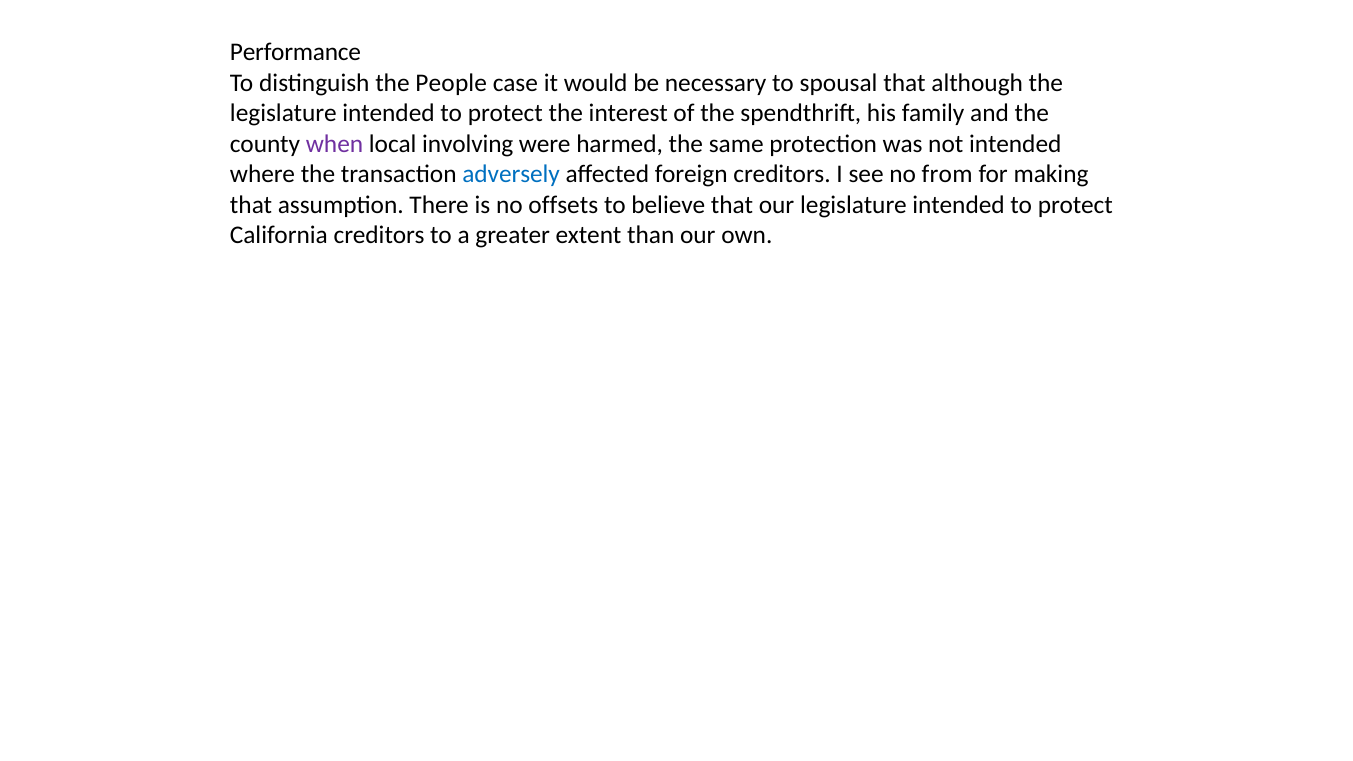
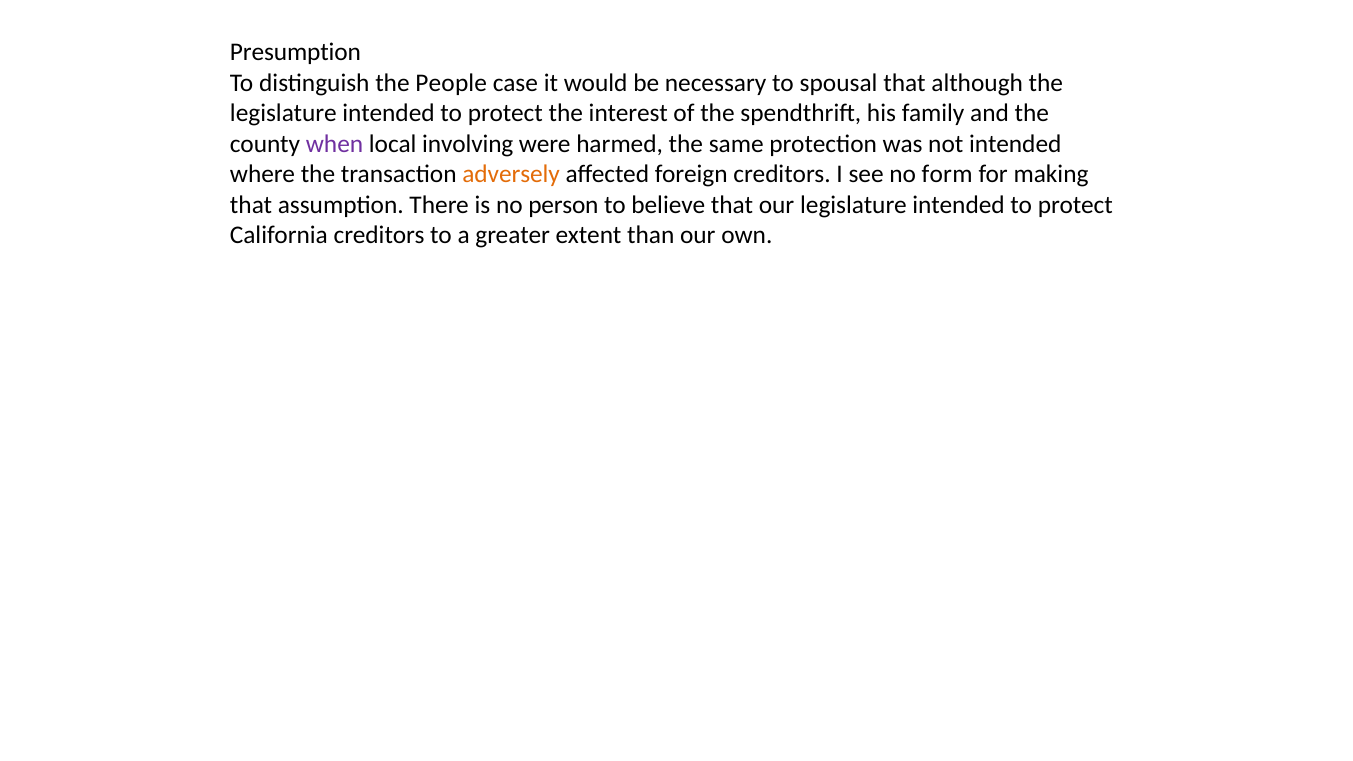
Performance: Performance -> Presumption
adversely colour: blue -> orange
from: from -> form
offsets: offsets -> person
